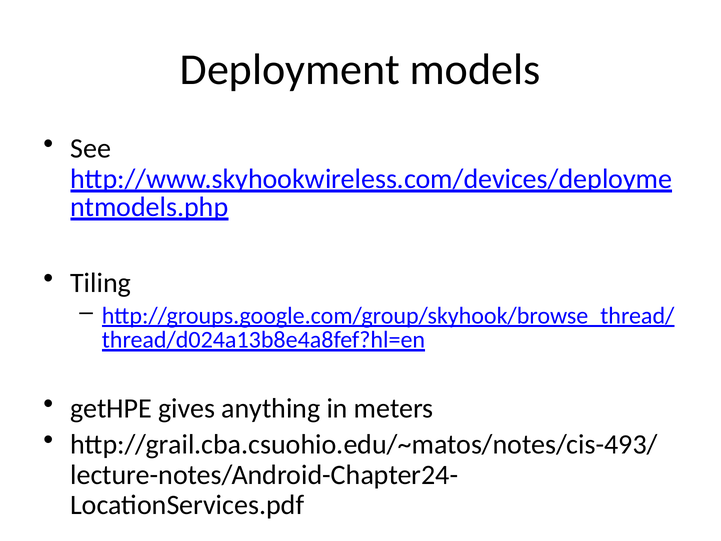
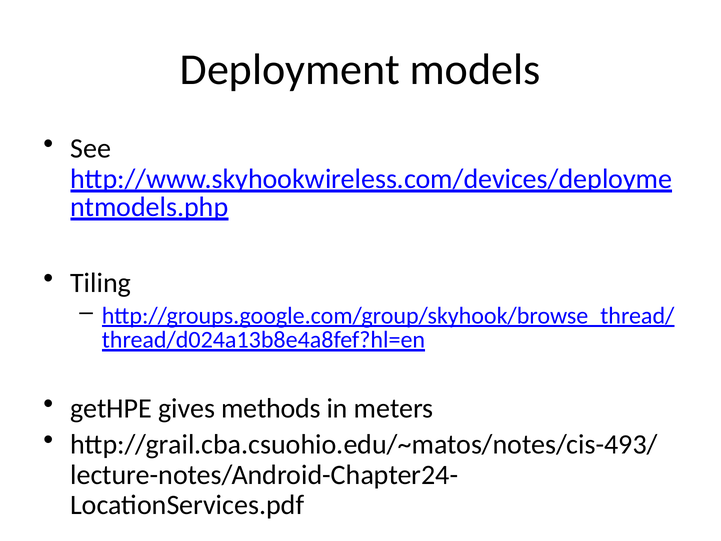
anything: anything -> methods
